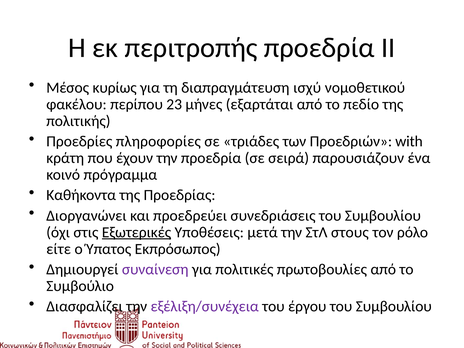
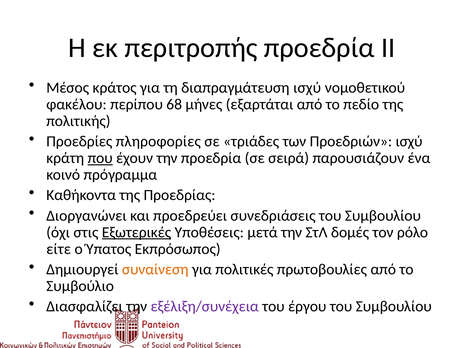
κυρίως: κυρίως -> κράτος
23: 23 -> 68
Προεδριών with: with -> ισχύ
που underline: none -> present
στους: στους -> δομές
συναίνεση colour: purple -> orange
